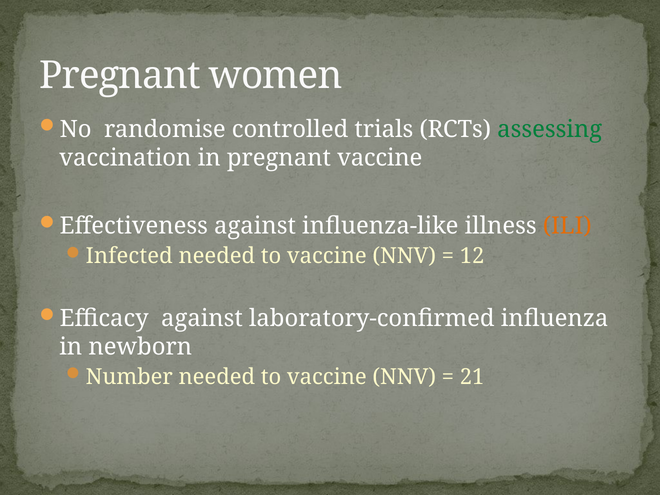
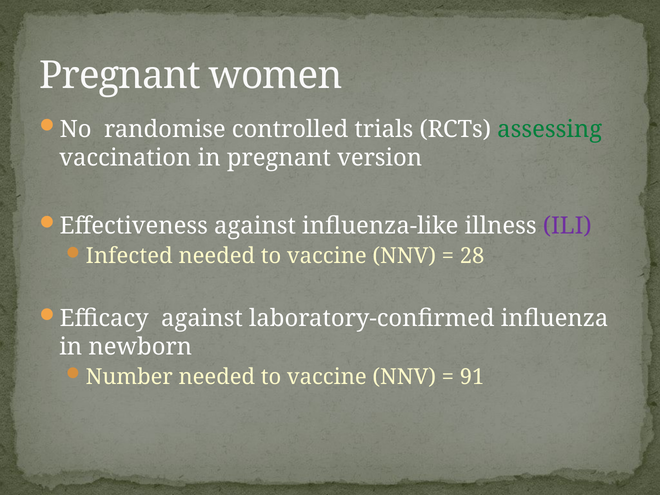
pregnant vaccine: vaccine -> version
ILI colour: orange -> purple
12: 12 -> 28
21: 21 -> 91
